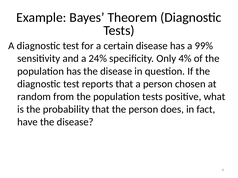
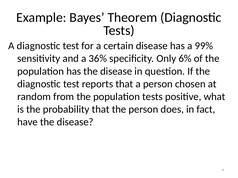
24%: 24% -> 36%
4%: 4% -> 6%
